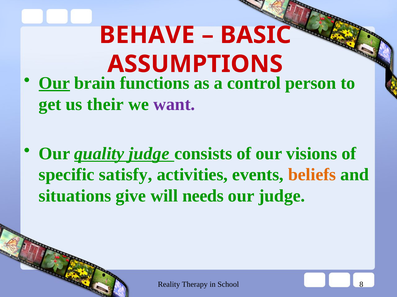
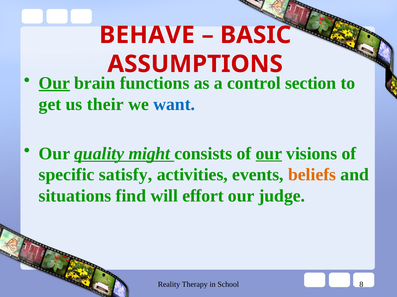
person: person -> section
want colour: purple -> blue
quality judge: judge -> might
our at (269, 154) underline: none -> present
give: give -> find
needs: needs -> effort
